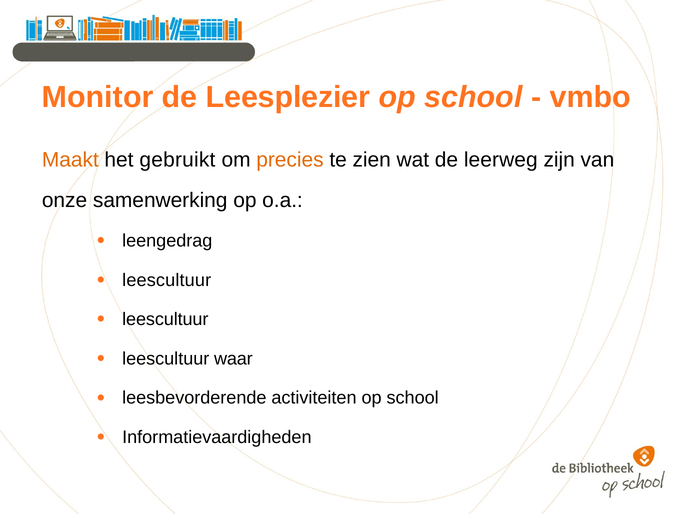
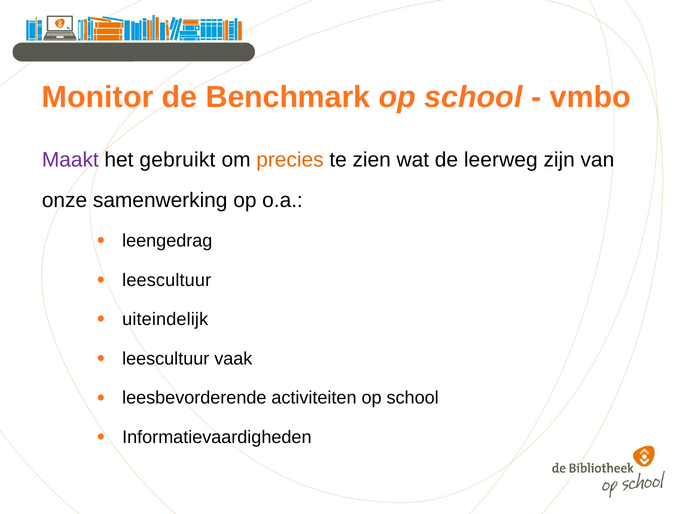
Leesplezier: Leesplezier -> Benchmark
Maakt colour: orange -> purple
leescultuur at (165, 319): leescultuur -> uiteindelijk
waar: waar -> vaak
